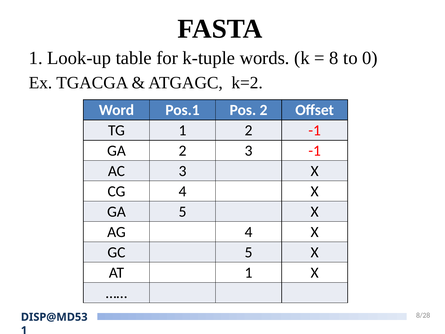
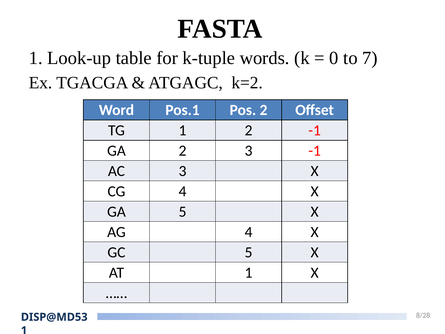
8: 8 -> 0
0: 0 -> 7
